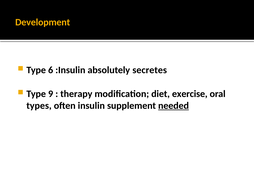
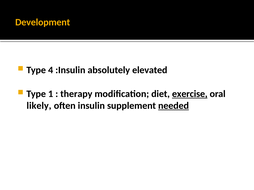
6: 6 -> 4
secretes: secretes -> elevated
9: 9 -> 1
exercise underline: none -> present
types: types -> likely
